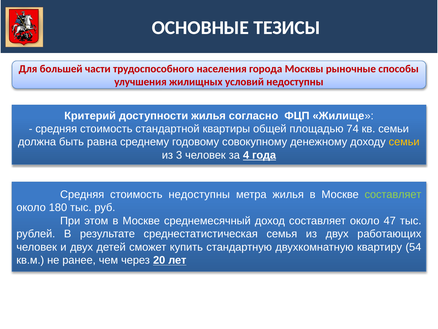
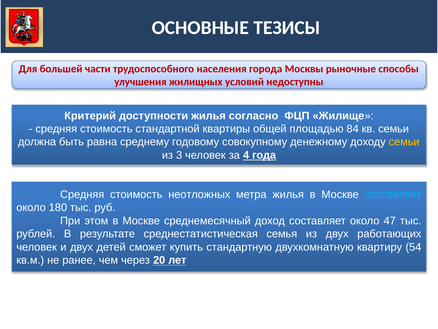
74: 74 -> 84
стоимость недоступны: недоступны -> неотложных
составляет at (393, 194) colour: light green -> light blue
